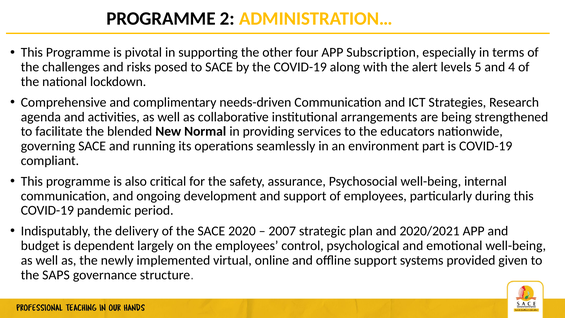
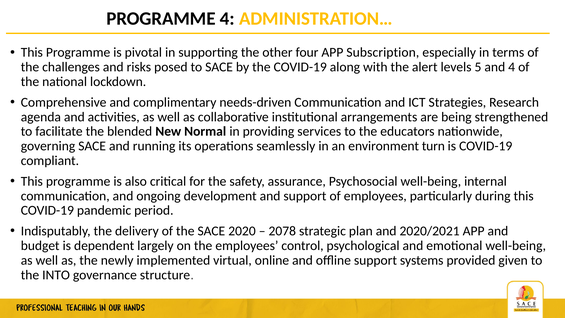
PROGRAMME 2: 2 -> 4
part: part -> turn
2007: 2007 -> 2078
SAPS: SAPS -> INTO
